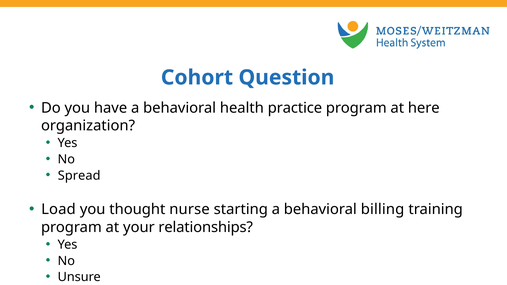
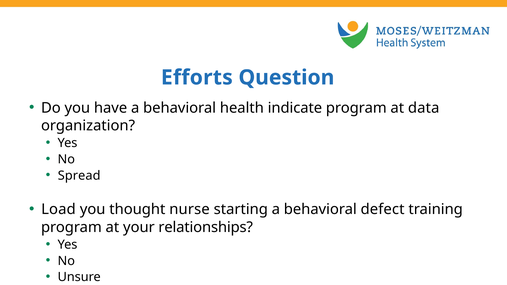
Cohort: Cohort -> Efforts
practice: practice -> indicate
here: here -> data
billing: billing -> defect
